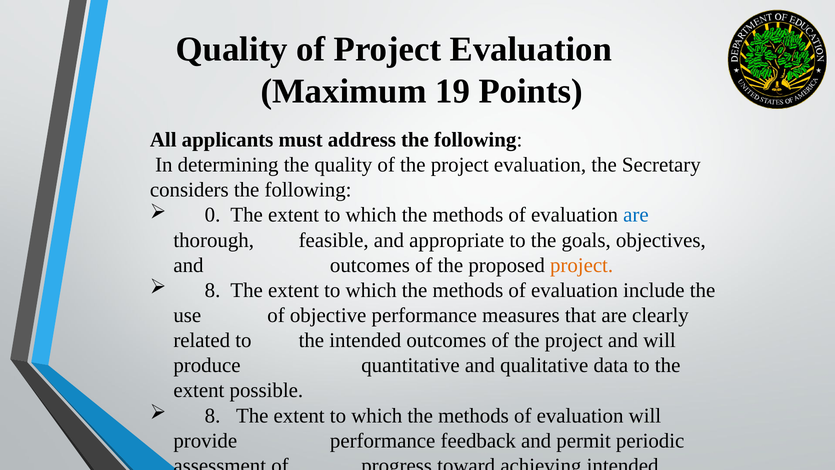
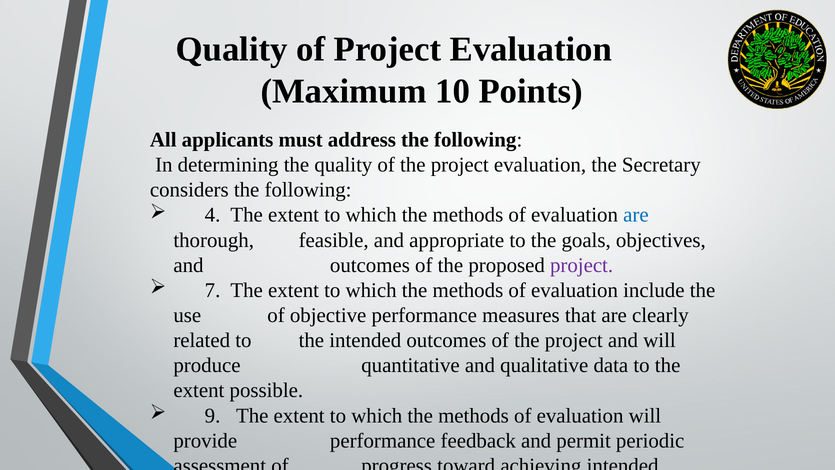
19: 19 -> 10
0: 0 -> 4
project at (582, 265) colour: orange -> purple
8 at (213, 290): 8 -> 7
8 at (213, 415): 8 -> 9
